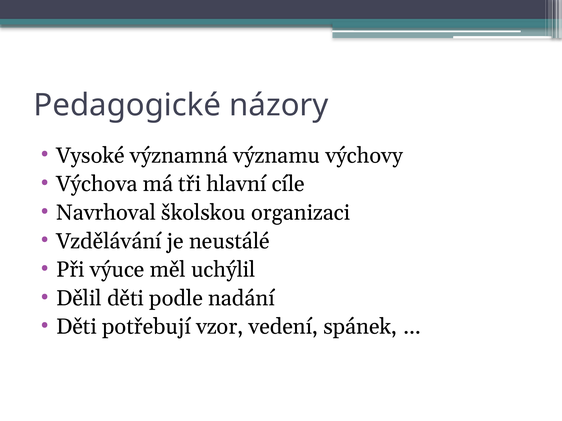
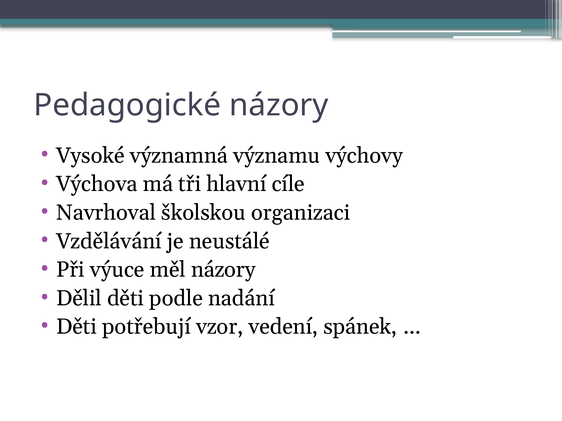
měl uchýlil: uchýlil -> názory
